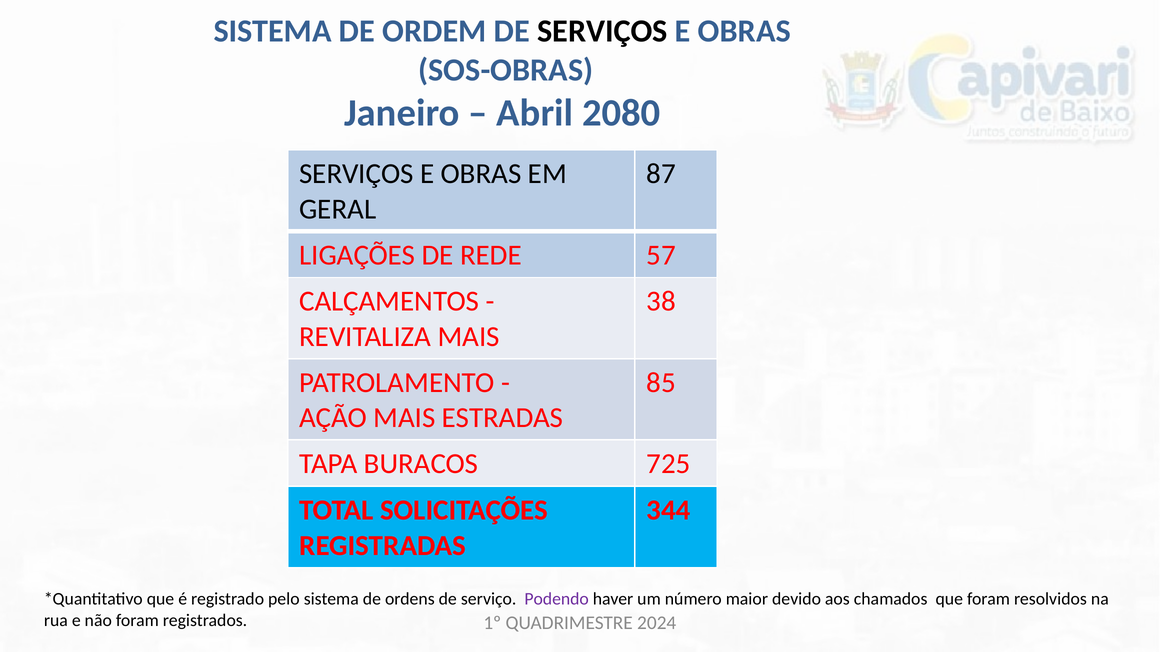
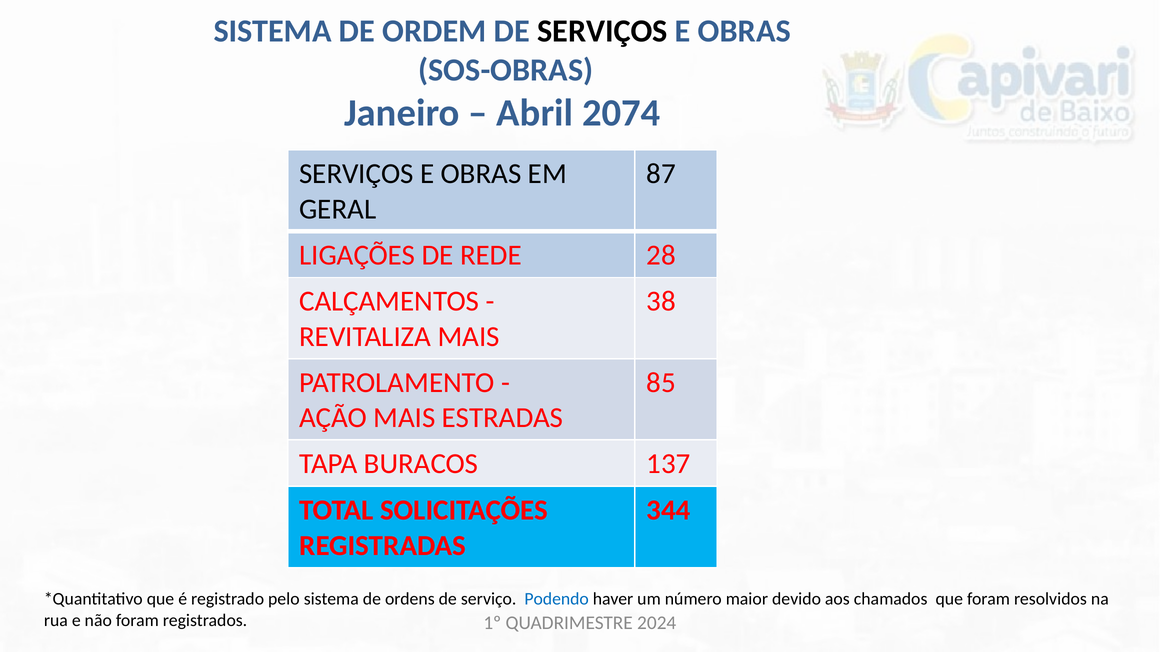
2080: 2080 -> 2074
57: 57 -> 28
725: 725 -> 137
Podendo colour: purple -> blue
